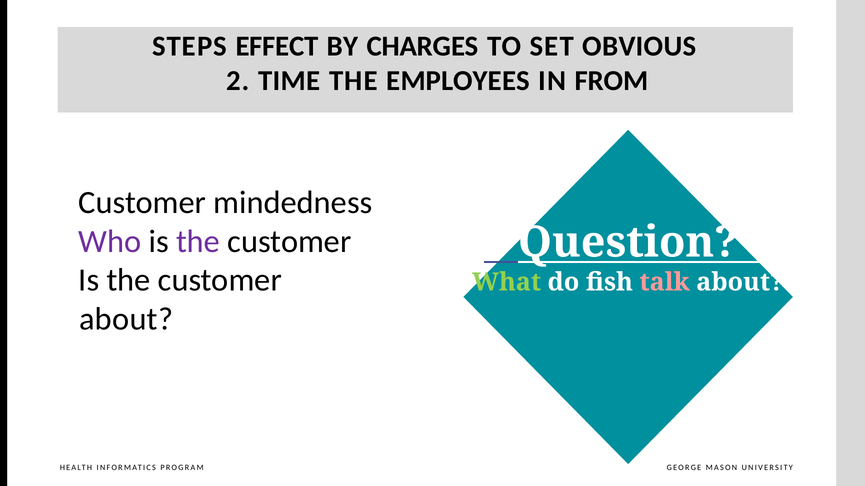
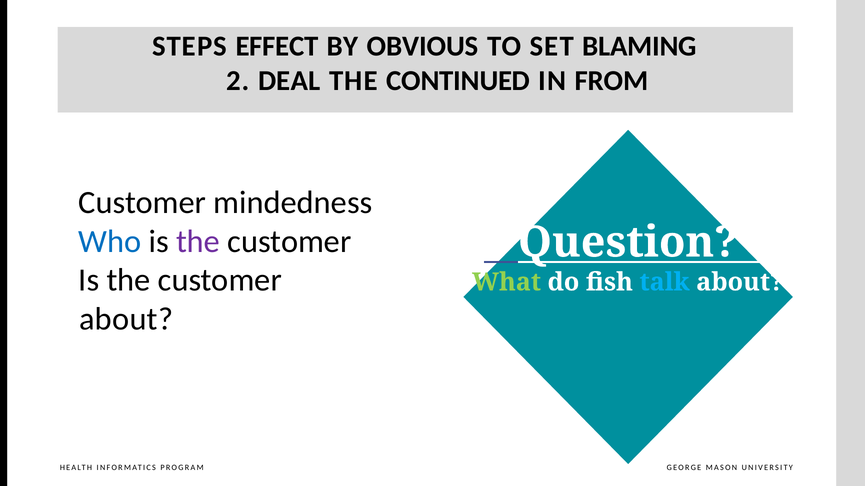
CHARGES: CHARGES -> OBVIOUS
OBVIOUS: OBVIOUS -> BLAMING
TIME: TIME -> DEAL
EMPLOYEES: EMPLOYEES -> CONTINUED
Who colour: purple -> blue
talk colour: pink -> light blue
